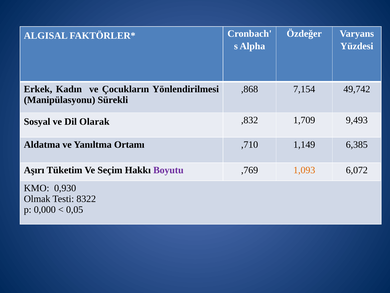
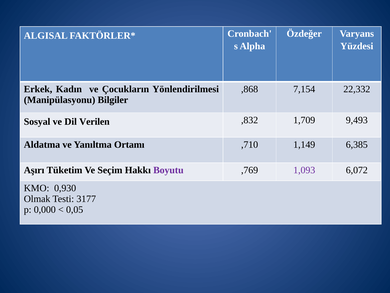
49,742: 49,742 -> 22,332
Sürekli: Sürekli -> Bilgiler
Olarak: Olarak -> Verilen
1,093 colour: orange -> purple
8322: 8322 -> 3177
